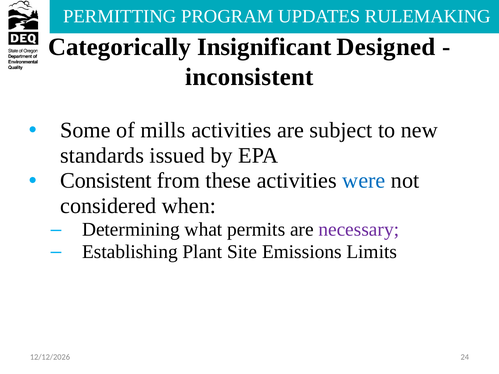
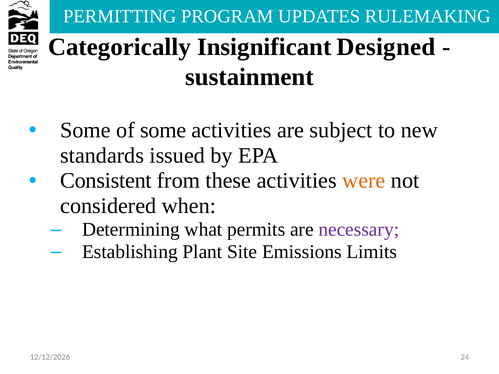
inconsistent: inconsistent -> sustainment
of mills: mills -> some
were colour: blue -> orange
